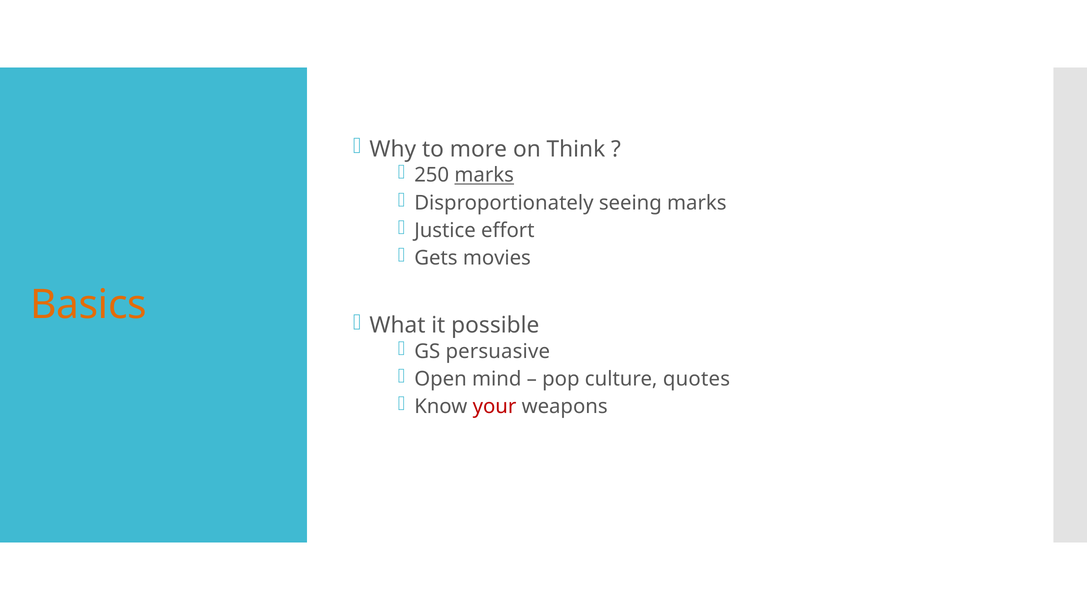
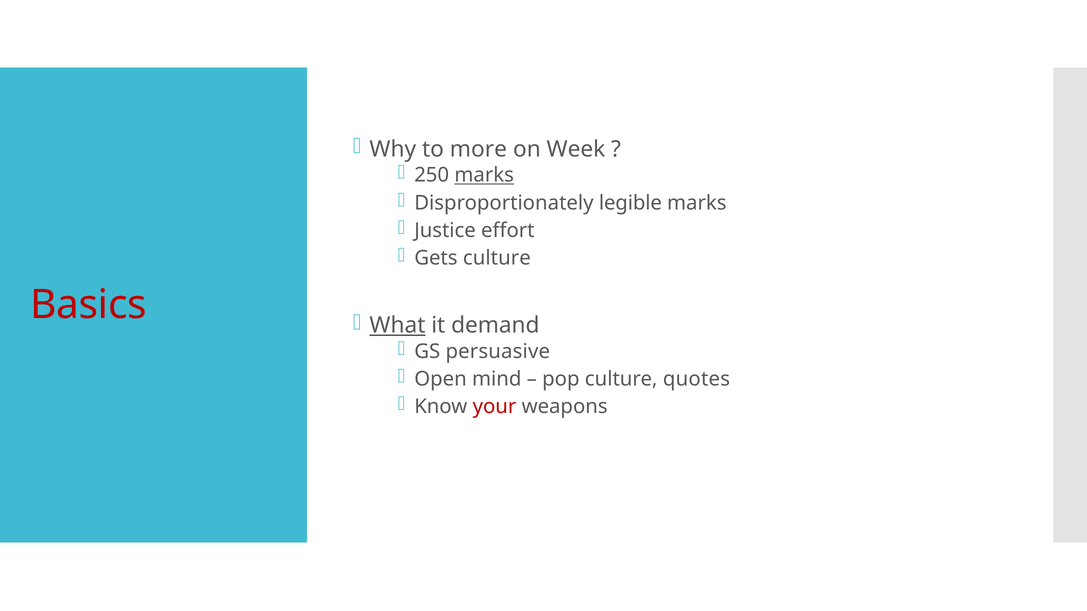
Think: Think -> Week
seeing: seeing -> legible
Gets movies: movies -> culture
Basics colour: orange -> red
What underline: none -> present
possible: possible -> demand
